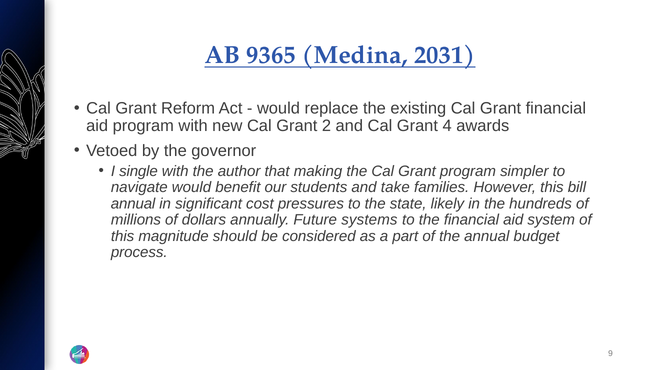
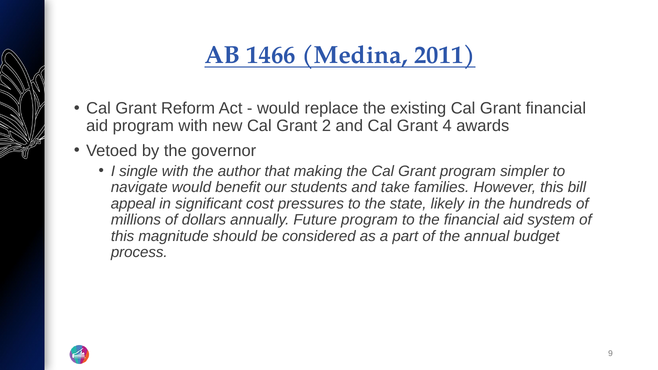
9365: 9365 -> 1466
2031: 2031 -> 2011
annual at (133, 204): annual -> appeal
Future systems: systems -> program
